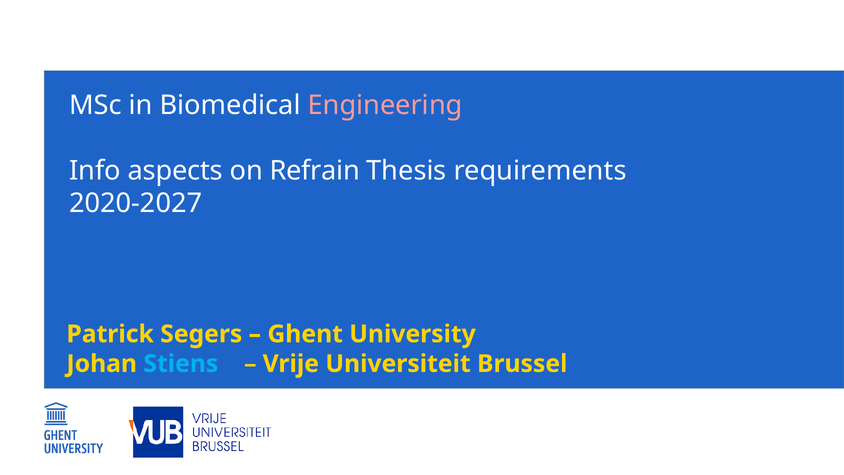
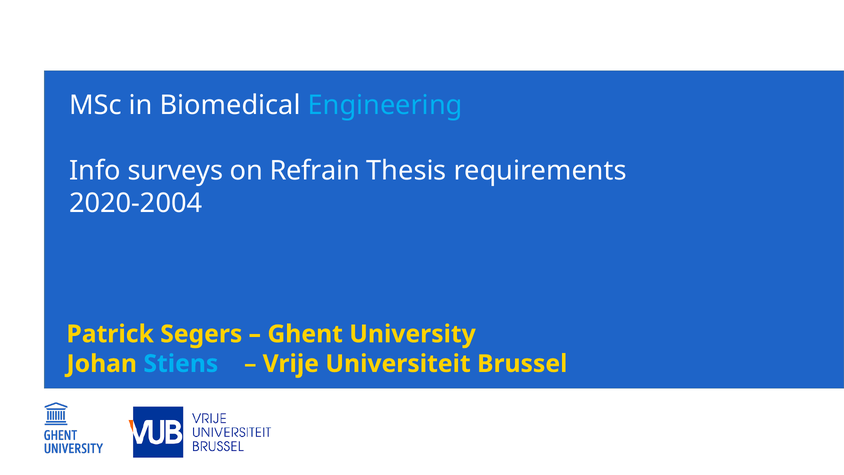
Engineering colour: pink -> light blue
aspects: aspects -> surveys
2020-2027: 2020-2027 -> 2020-2004
